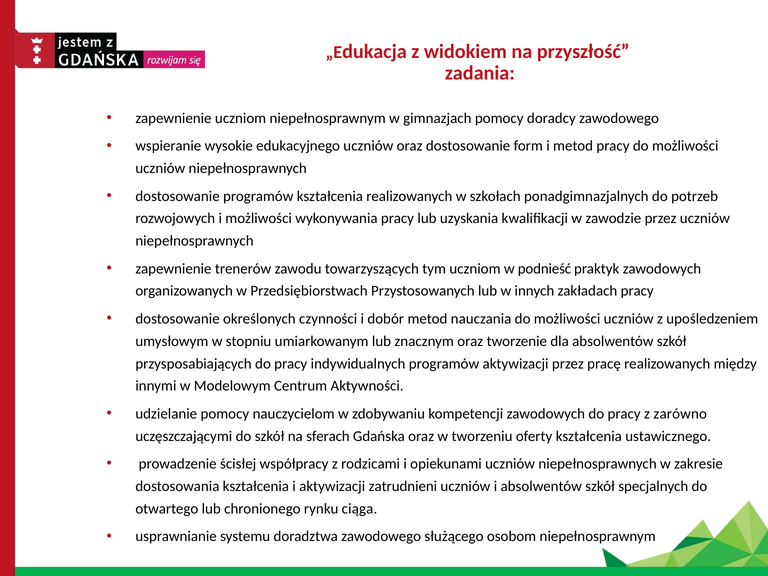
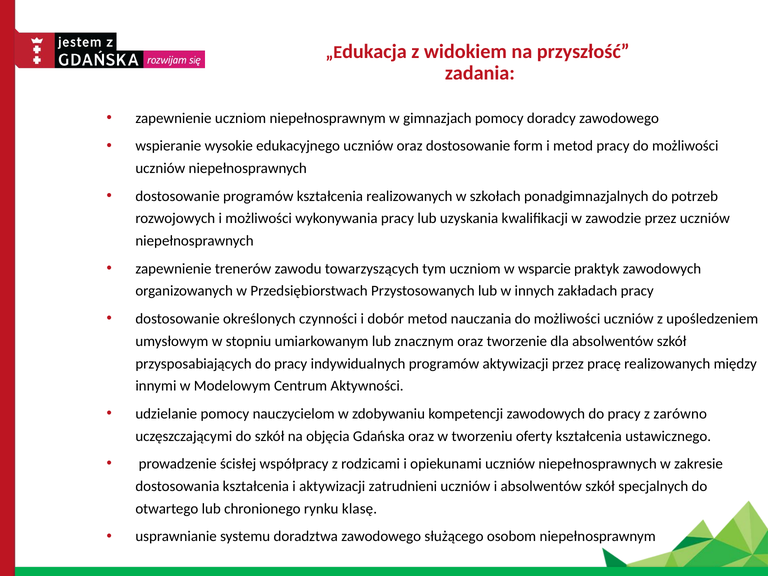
podnieść: podnieść -> wsparcie
sferach: sferach -> objęcia
ciąga: ciąga -> klasę
